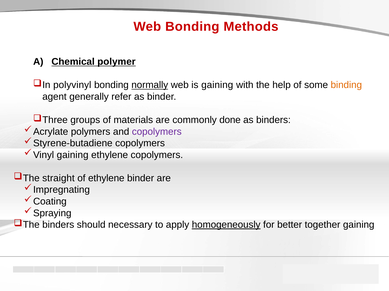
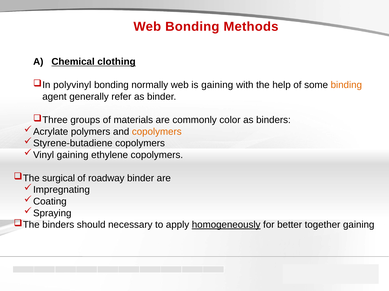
polymer: polymer -> clothing
normally underline: present -> none
done: done -> color
copolymers at (157, 132) colour: purple -> orange
straight: straight -> surgical
of ethylene: ethylene -> roadway
